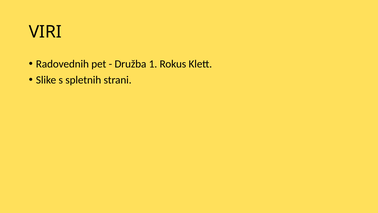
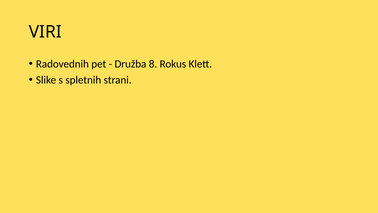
1: 1 -> 8
